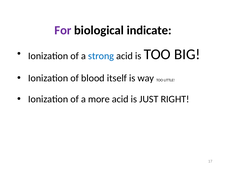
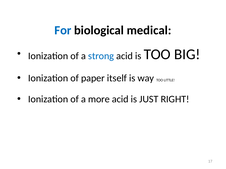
For colour: purple -> blue
indicate: indicate -> medical
blood: blood -> paper
